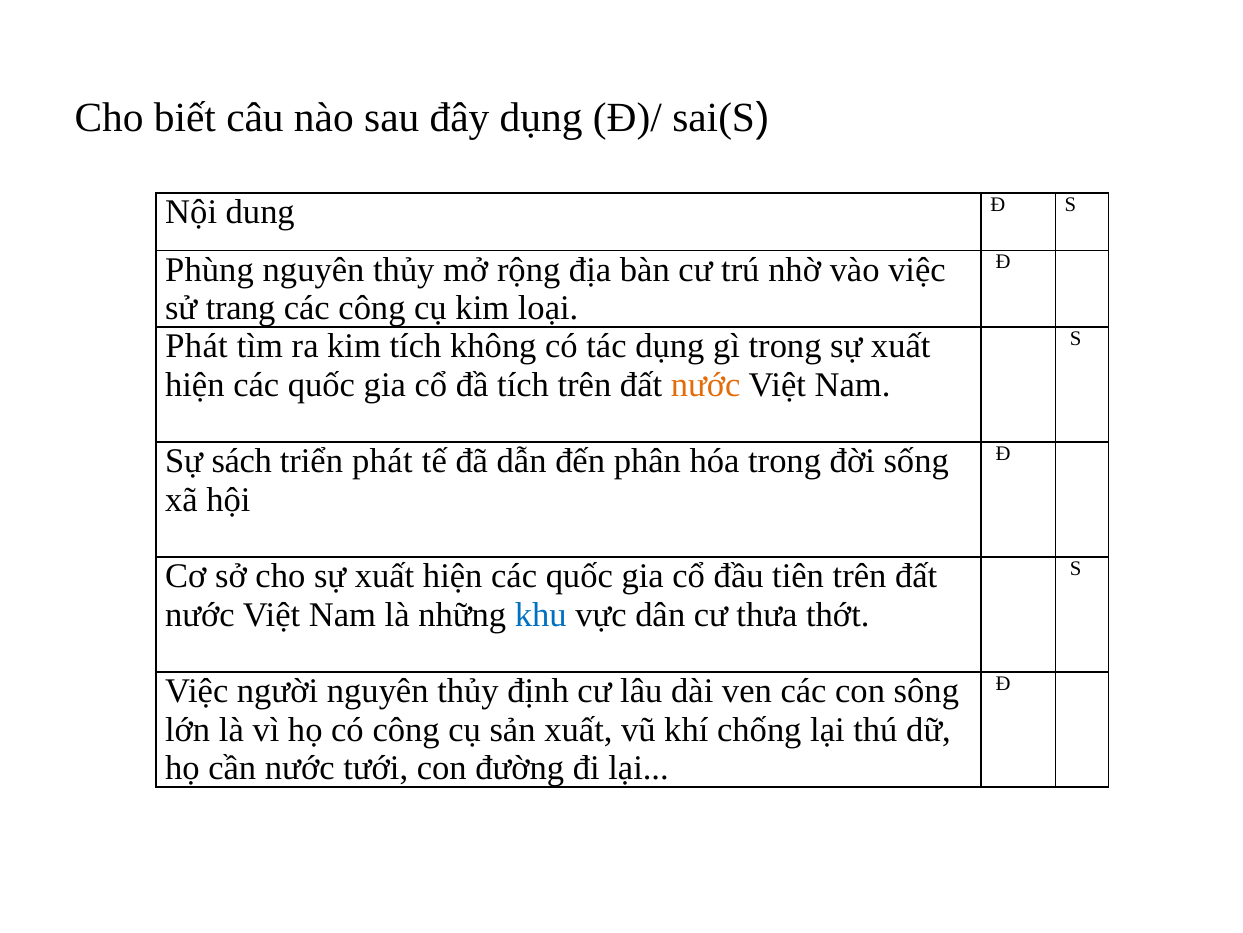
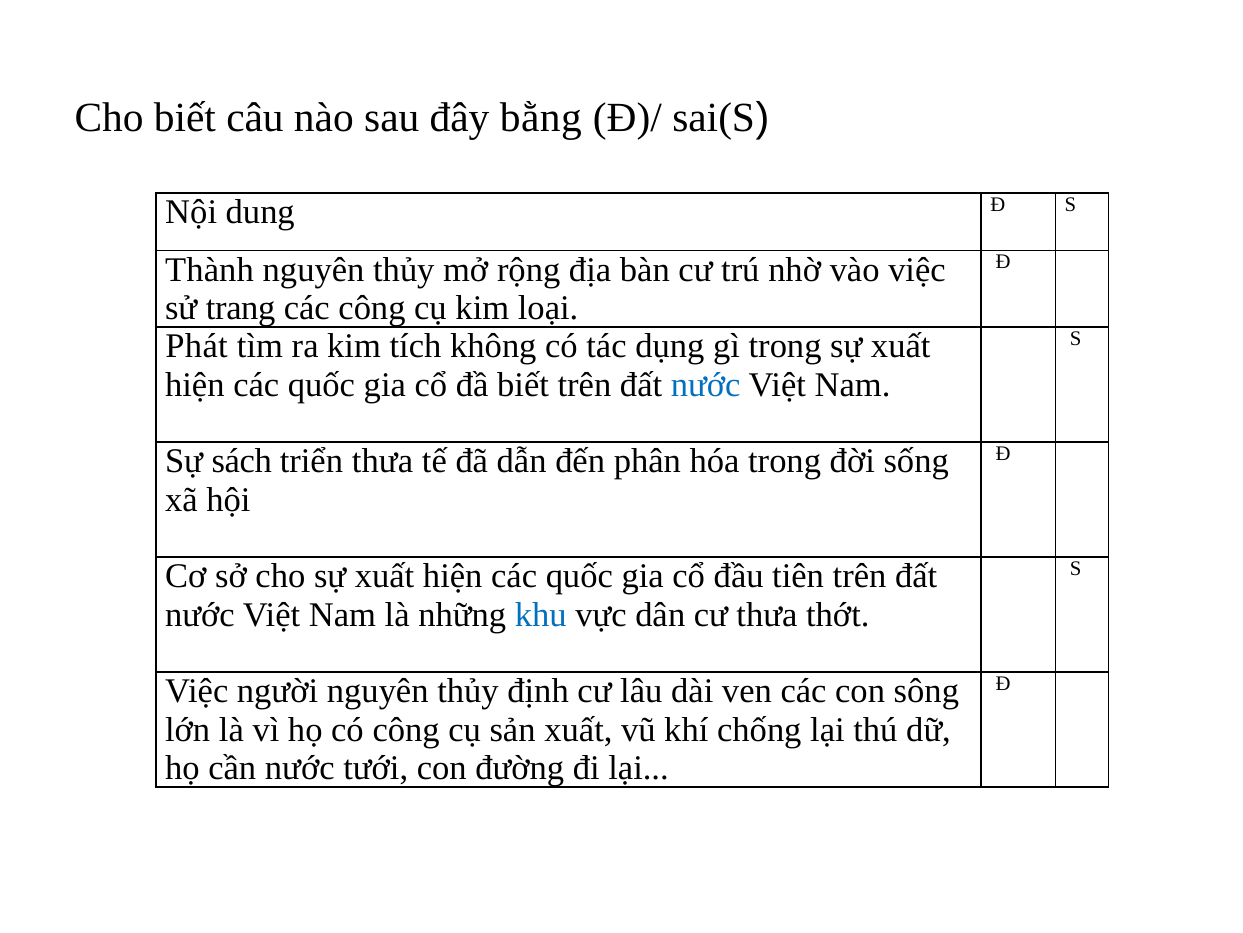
đây dụng: dụng -> bằng
Phùng: Phùng -> Thành
đầ tích: tích -> biết
nước at (706, 385) colour: orange -> blue
triển phát: phát -> thưa
